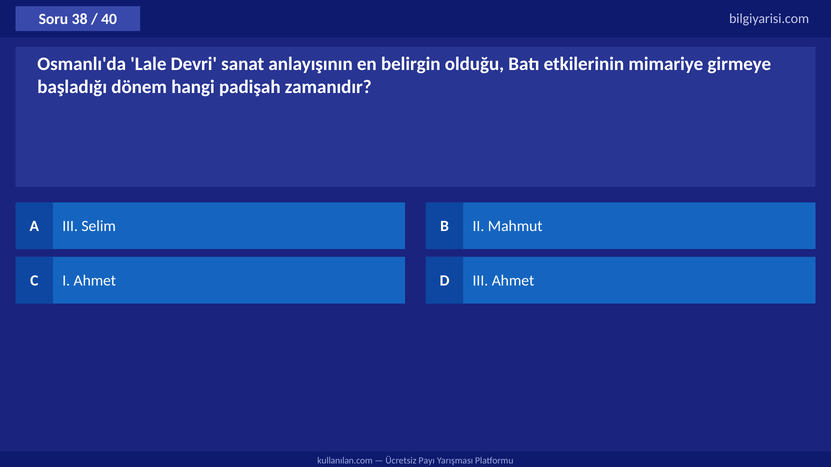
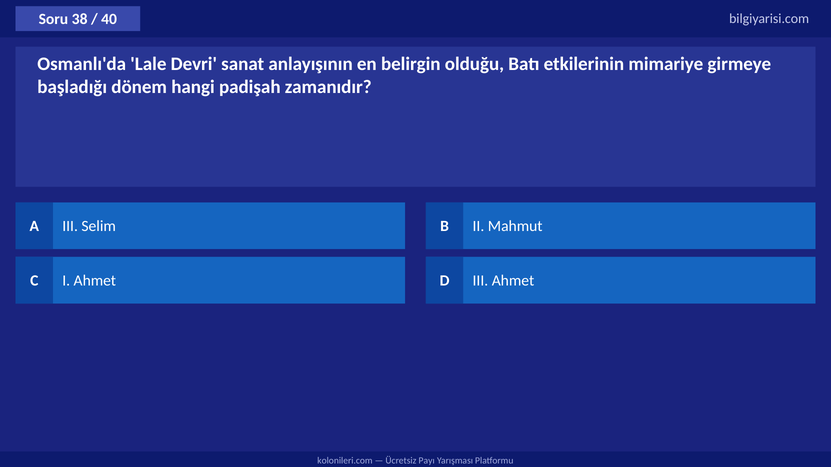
kullanılan.com: kullanılan.com -> kolonileri.com
